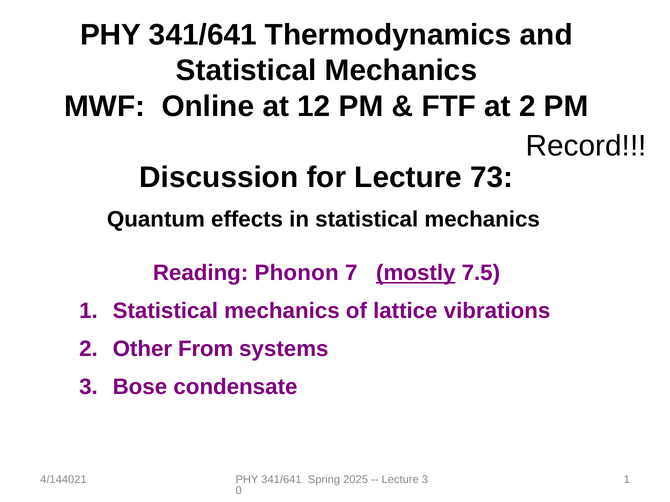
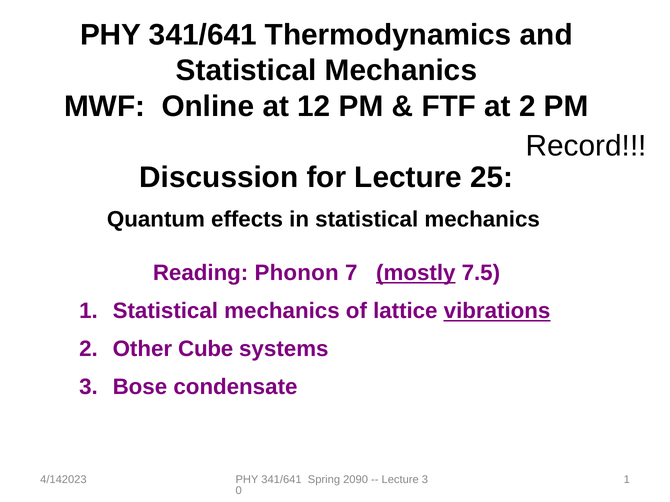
73: 73 -> 25
vibrations underline: none -> present
From: From -> Cube
4/144021: 4/144021 -> 4/142023
2025: 2025 -> 2090
